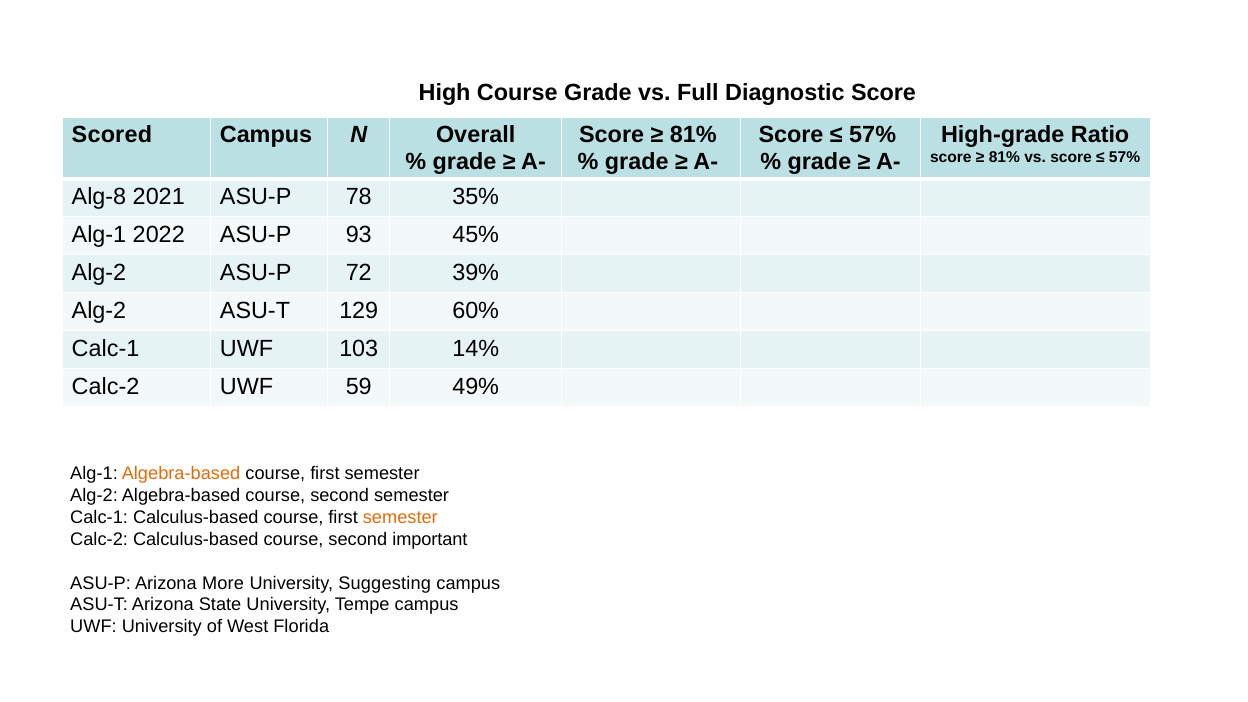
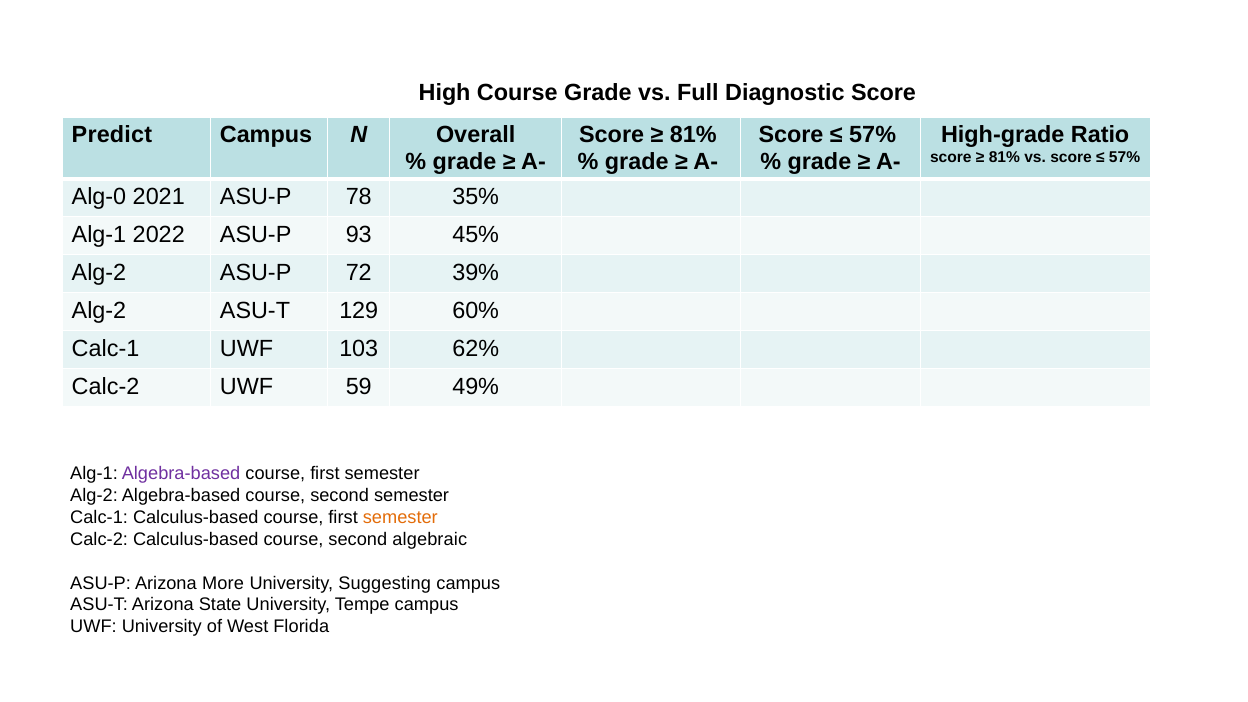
Scored: Scored -> Predict
Alg-8: Alg-8 -> Alg-0
14%: 14% -> 62%
Algebra-based at (181, 474) colour: orange -> purple
important: important -> algebraic
